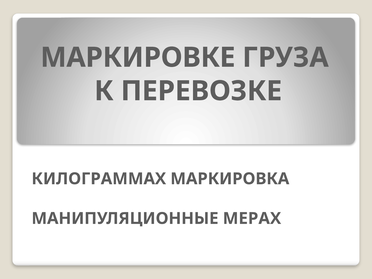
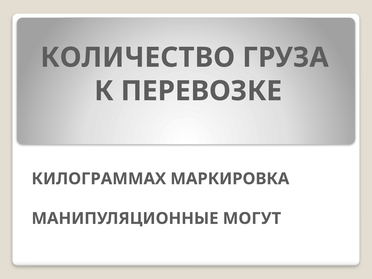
МАРКИРОВКЕ: МАРКИРОВКЕ -> КОЛИЧЕСТВО
МЕРАХ: МЕРАХ -> МОГУТ
